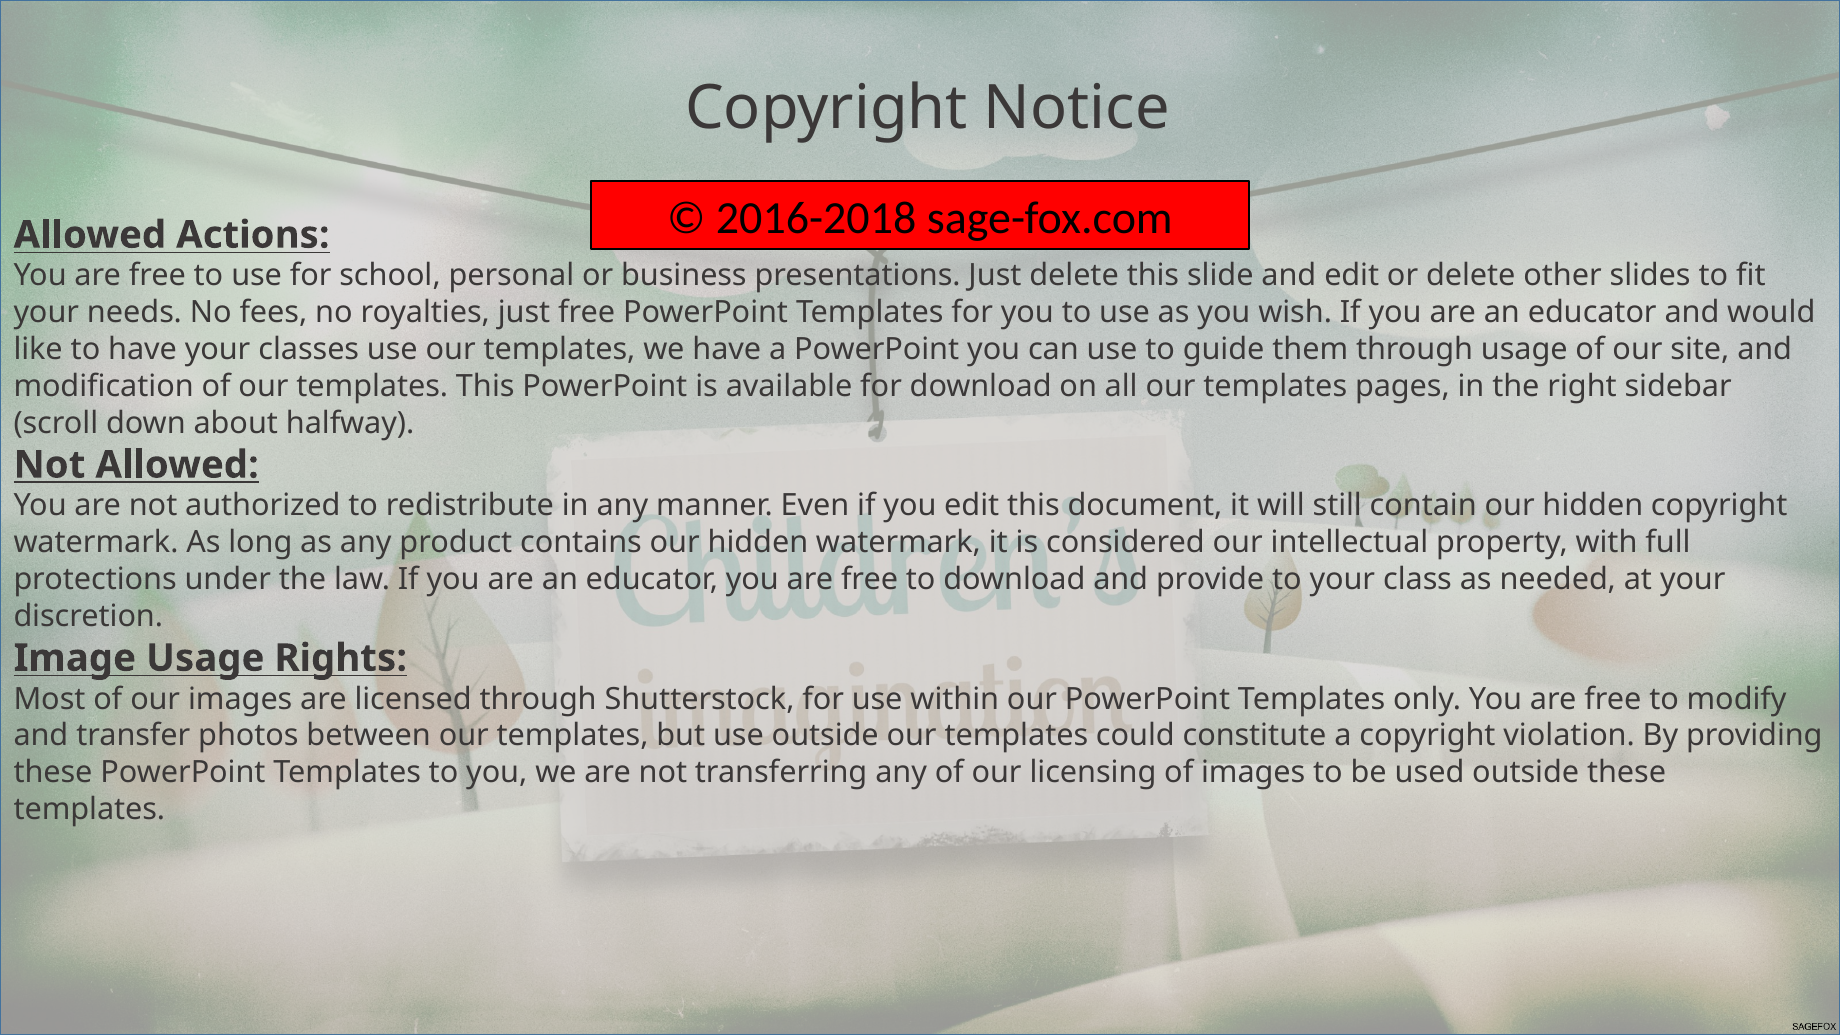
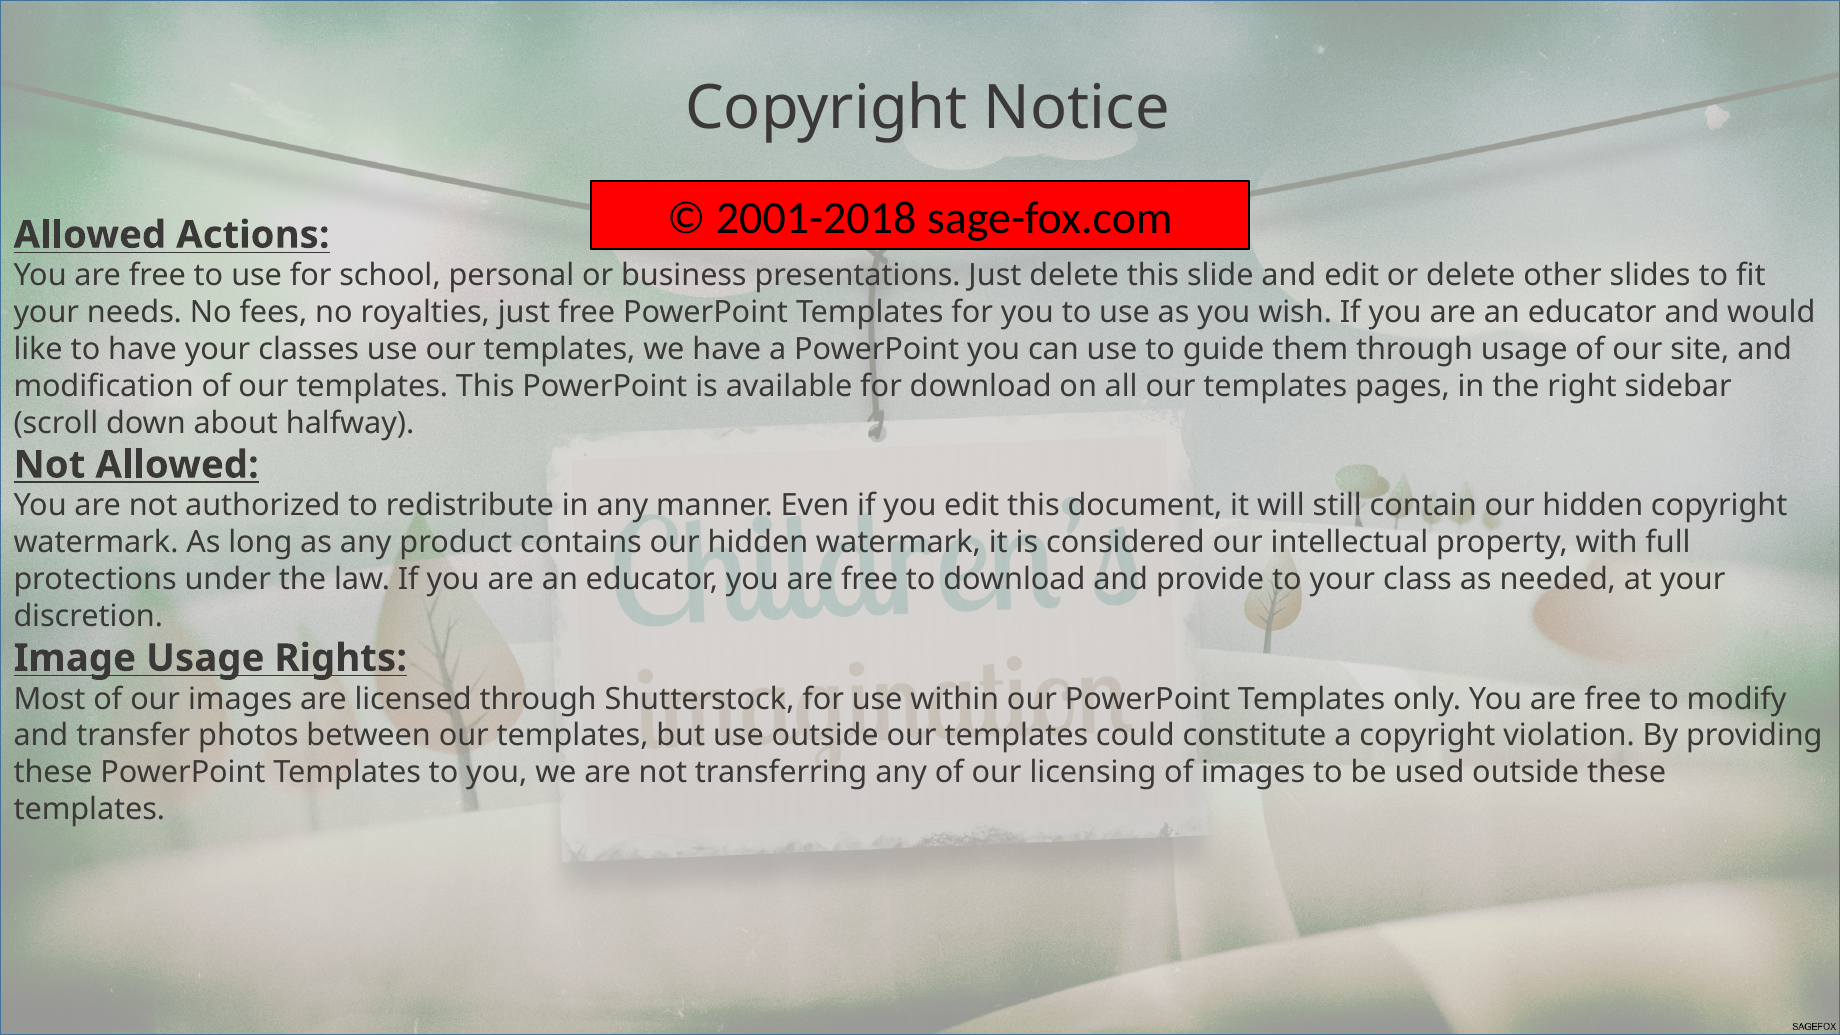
2016-2018: 2016-2018 -> 2001-2018
